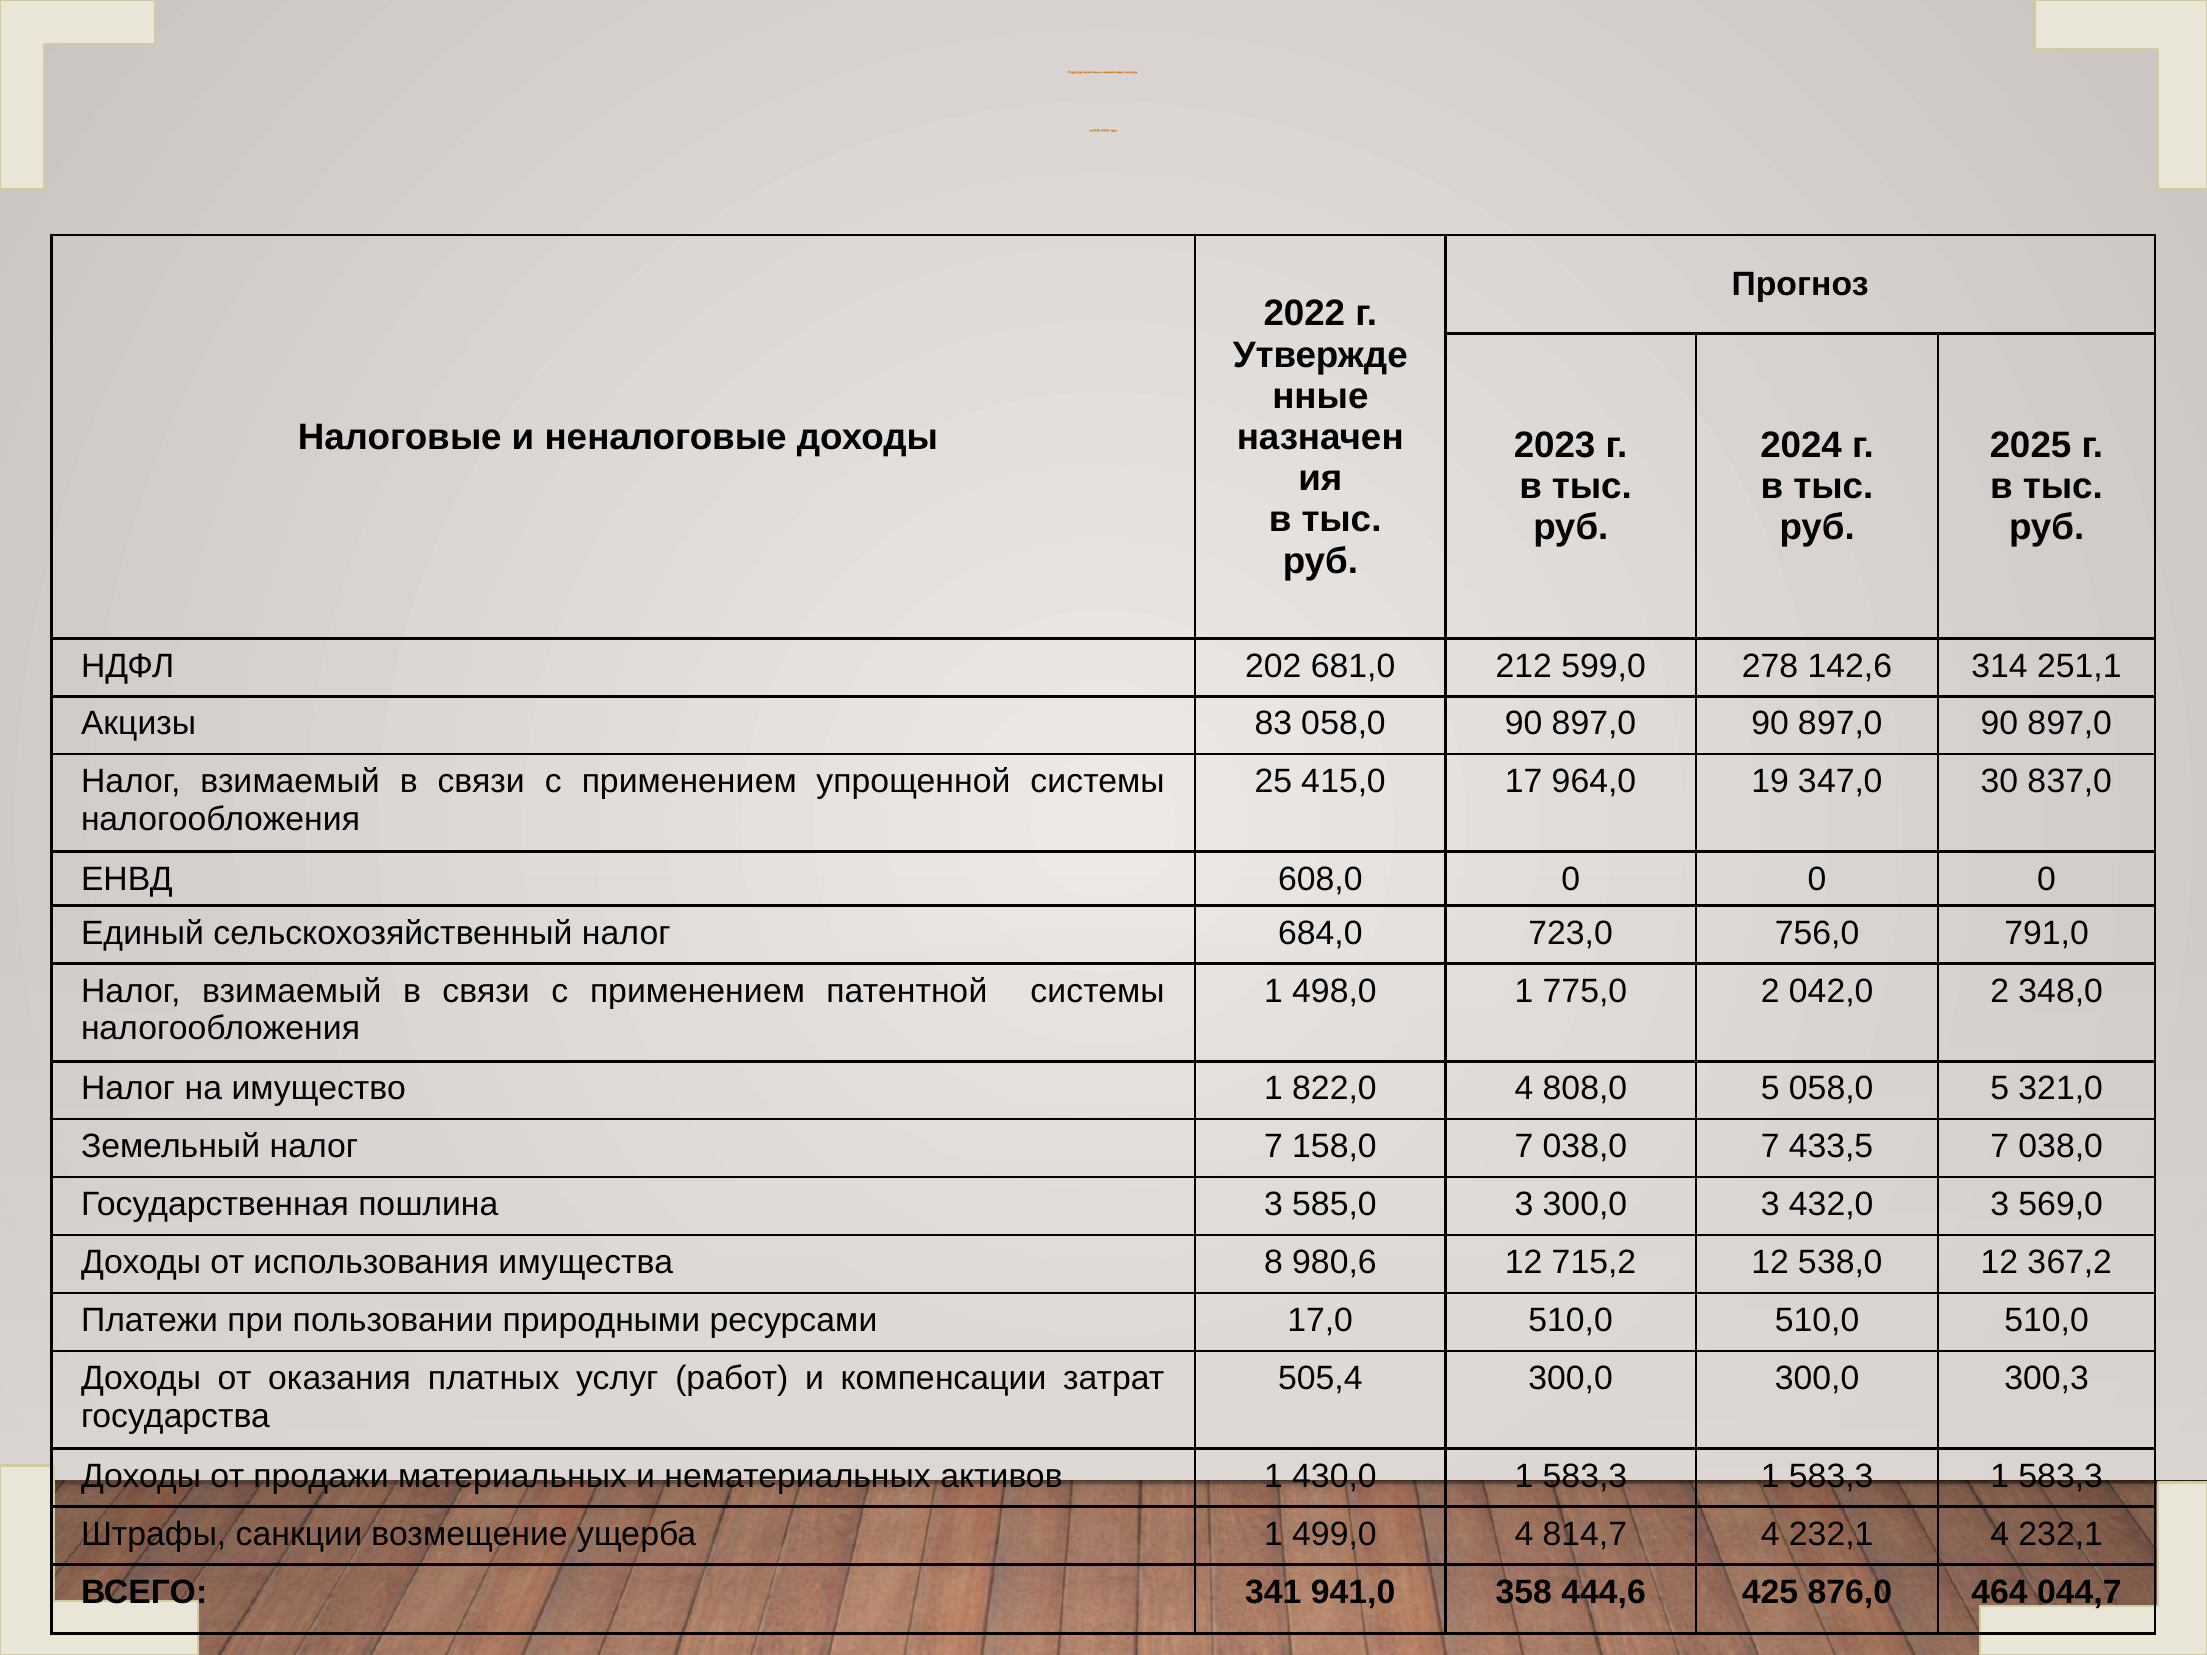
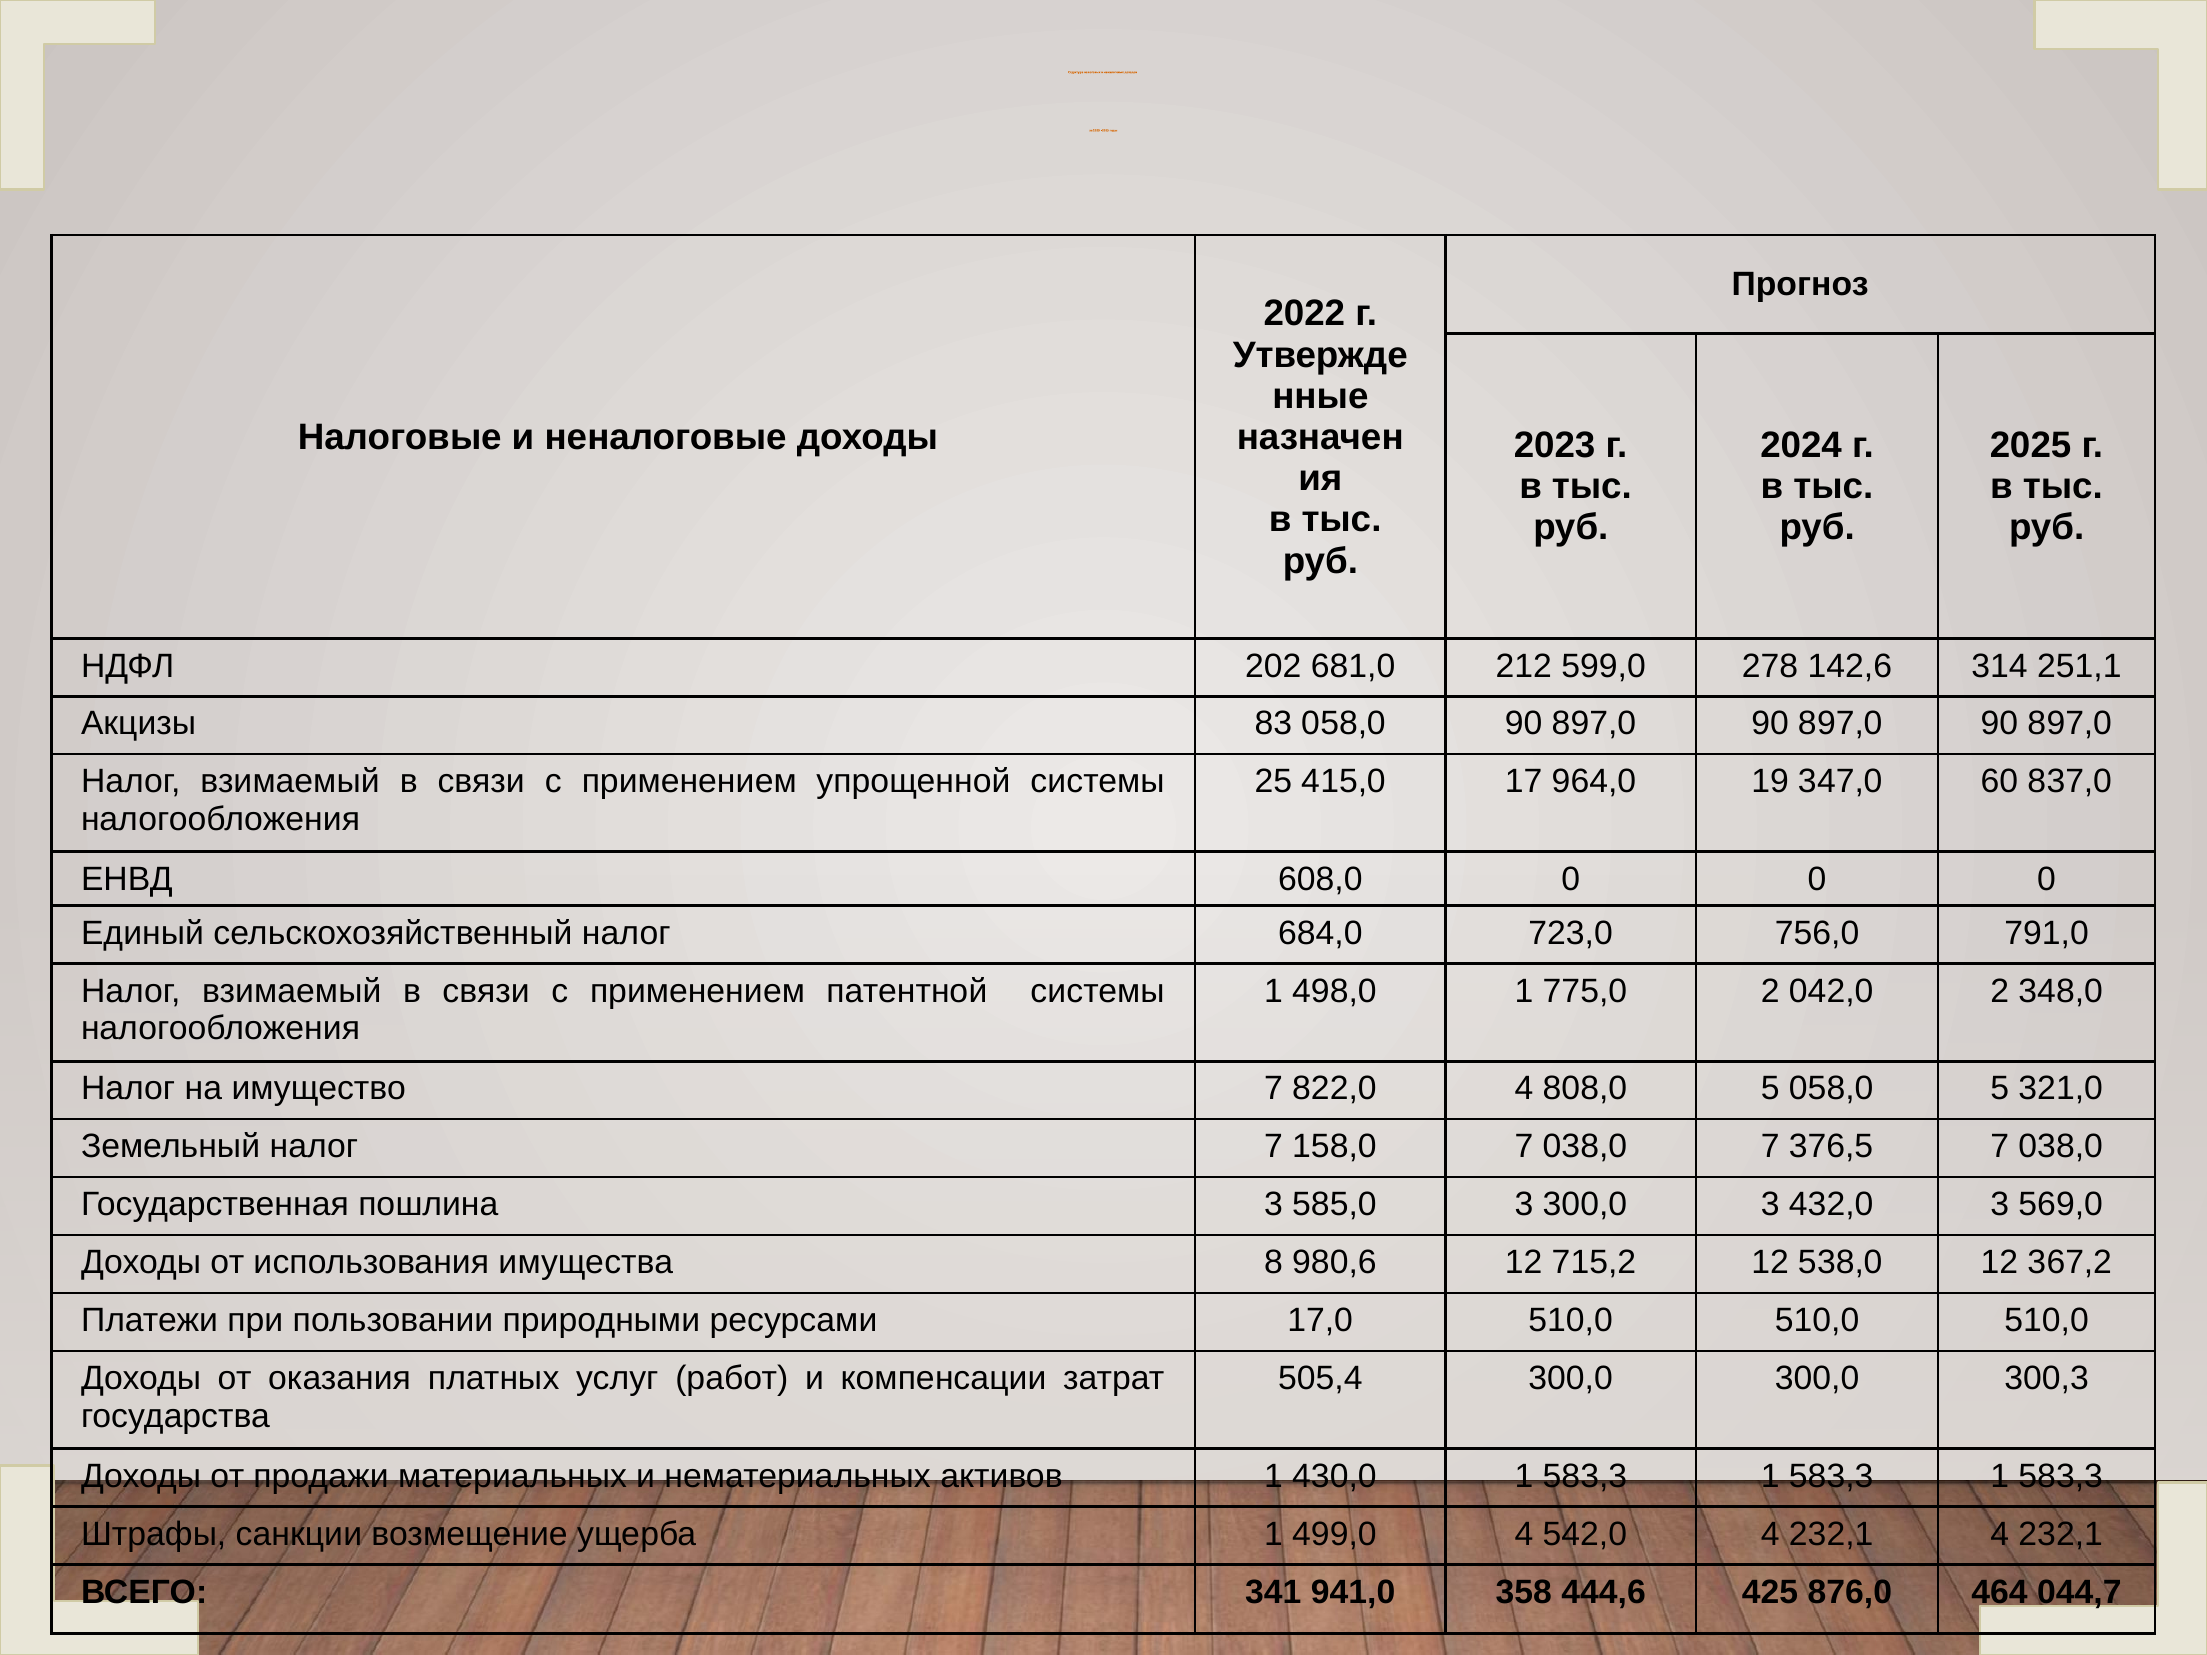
30: 30 -> 60
имущество 1: 1 -> 7
433,5: 433,5 -> 376,5
814,7: 814,7 -> 542,0
